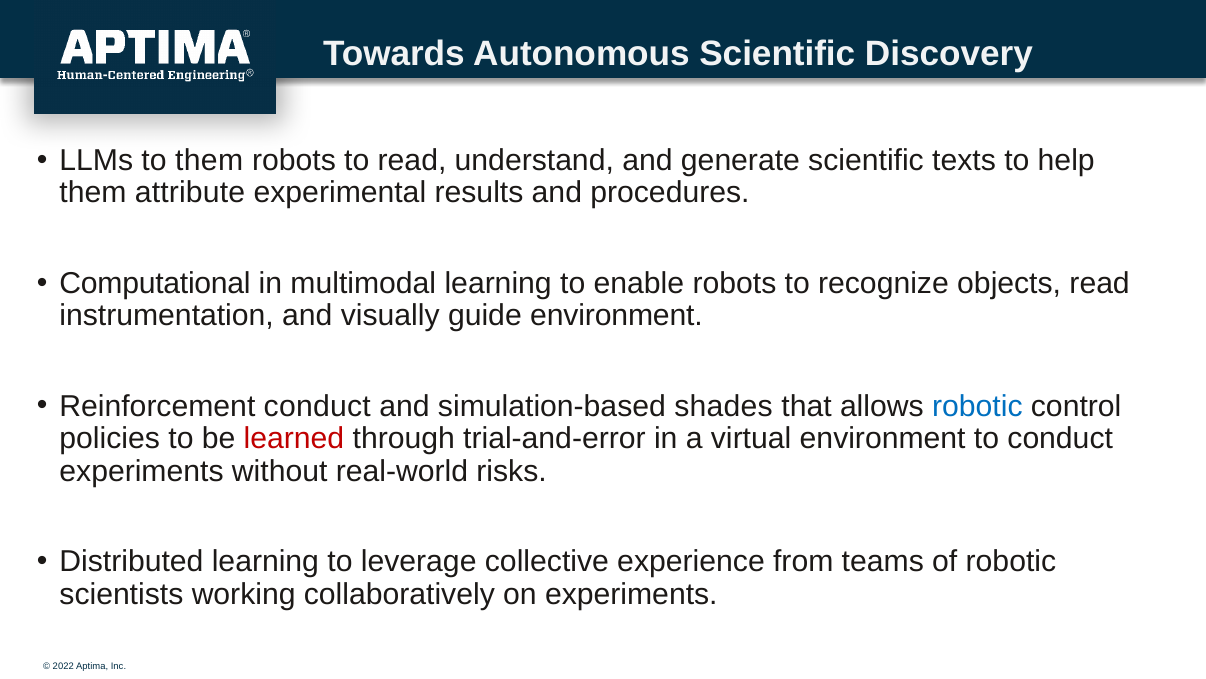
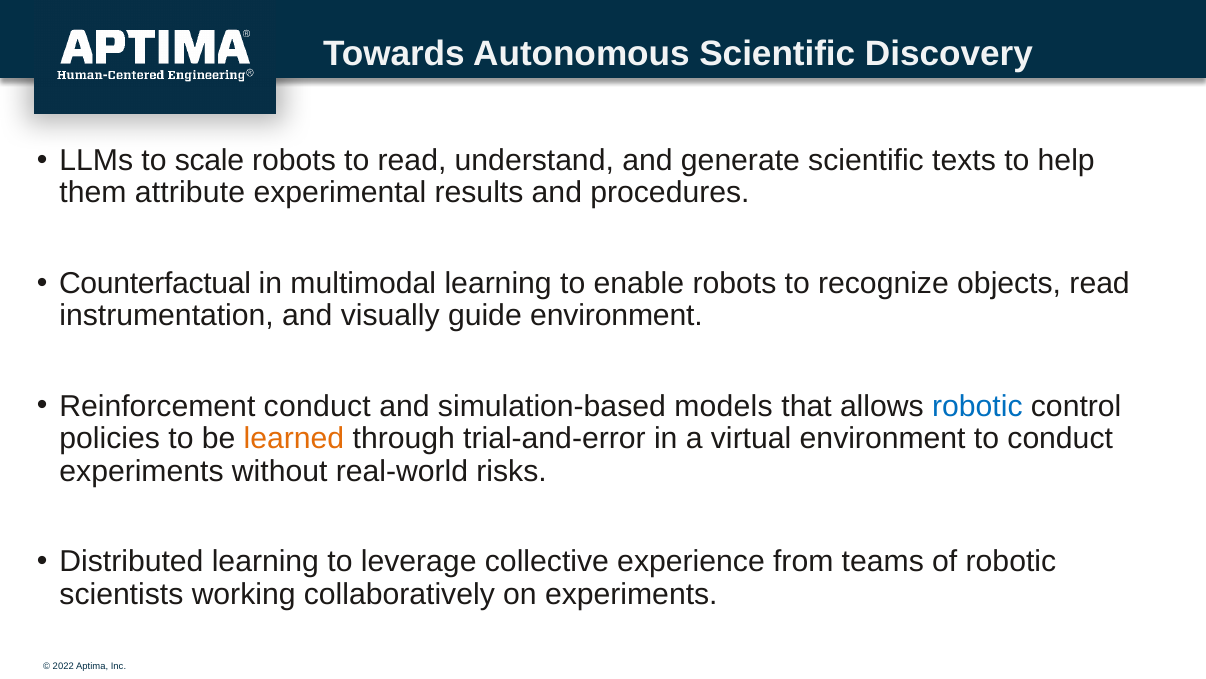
to them: them -> scale
Computational: Computational -> Counterfactual
shades: shades -> models
learned colour: red -> orange
